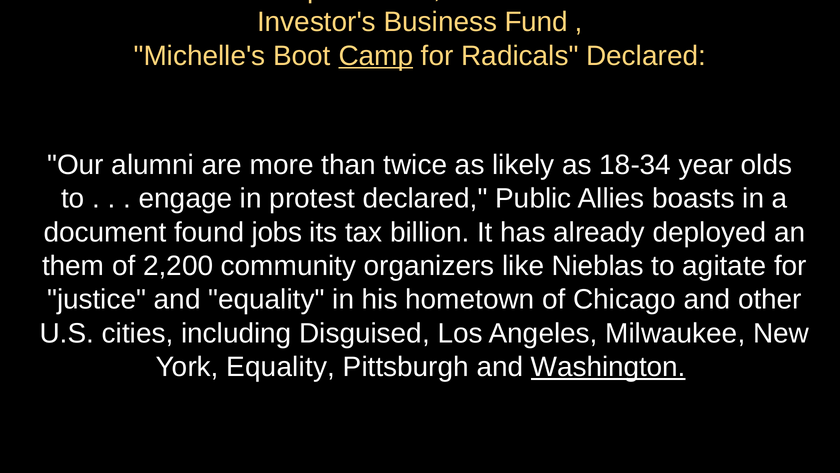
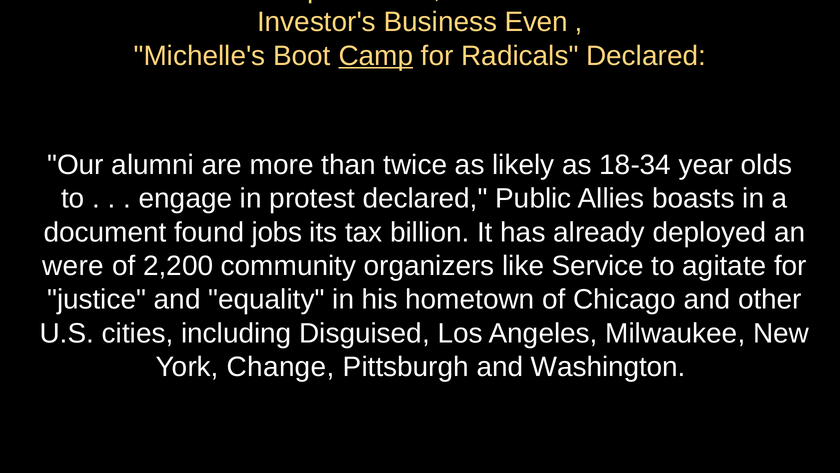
Fund: Fund -> Even
them: them -> were
Nieblas: Nieblas -> Service
York Equality: Equality -> Change
Washington underline: present -> none
